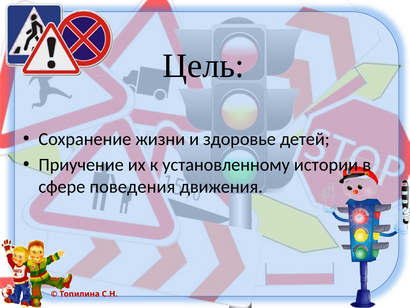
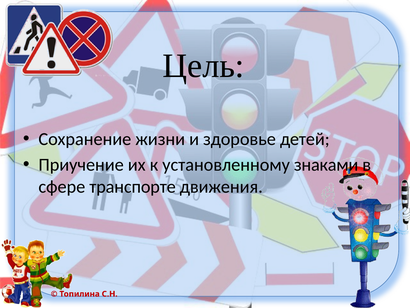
истории: истории -> знаками
поведения: поведения -> транспорте
